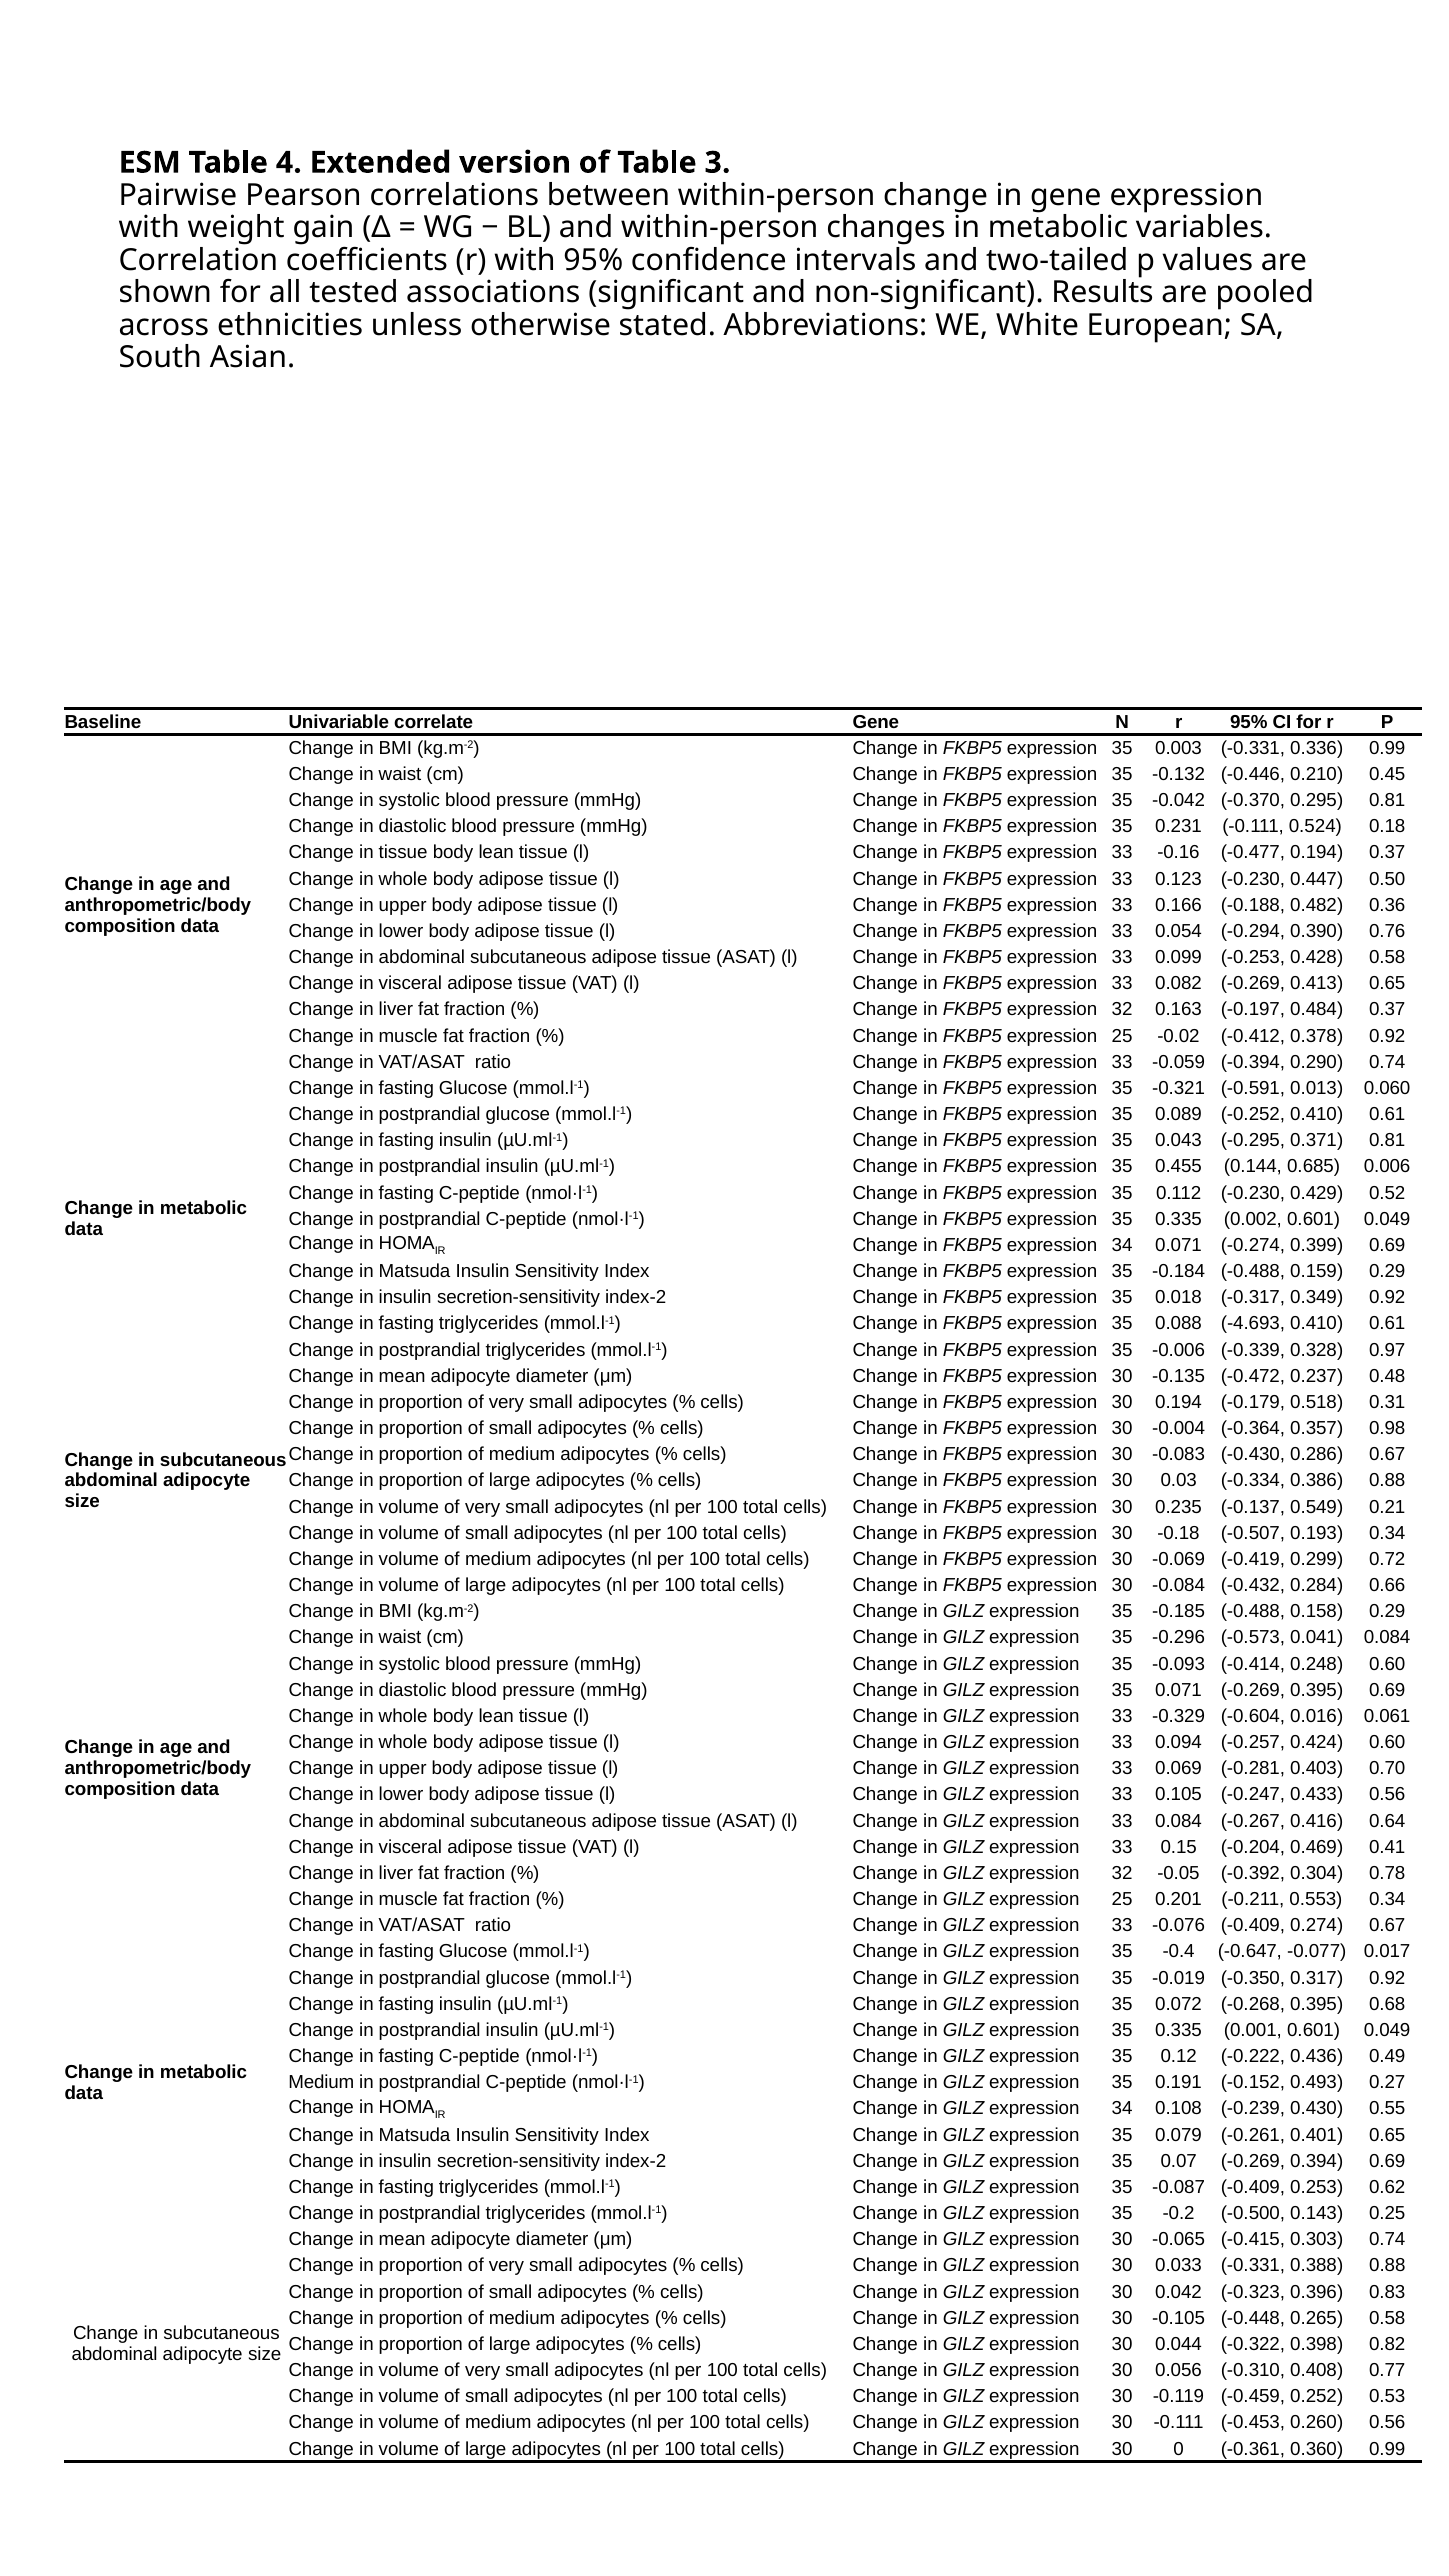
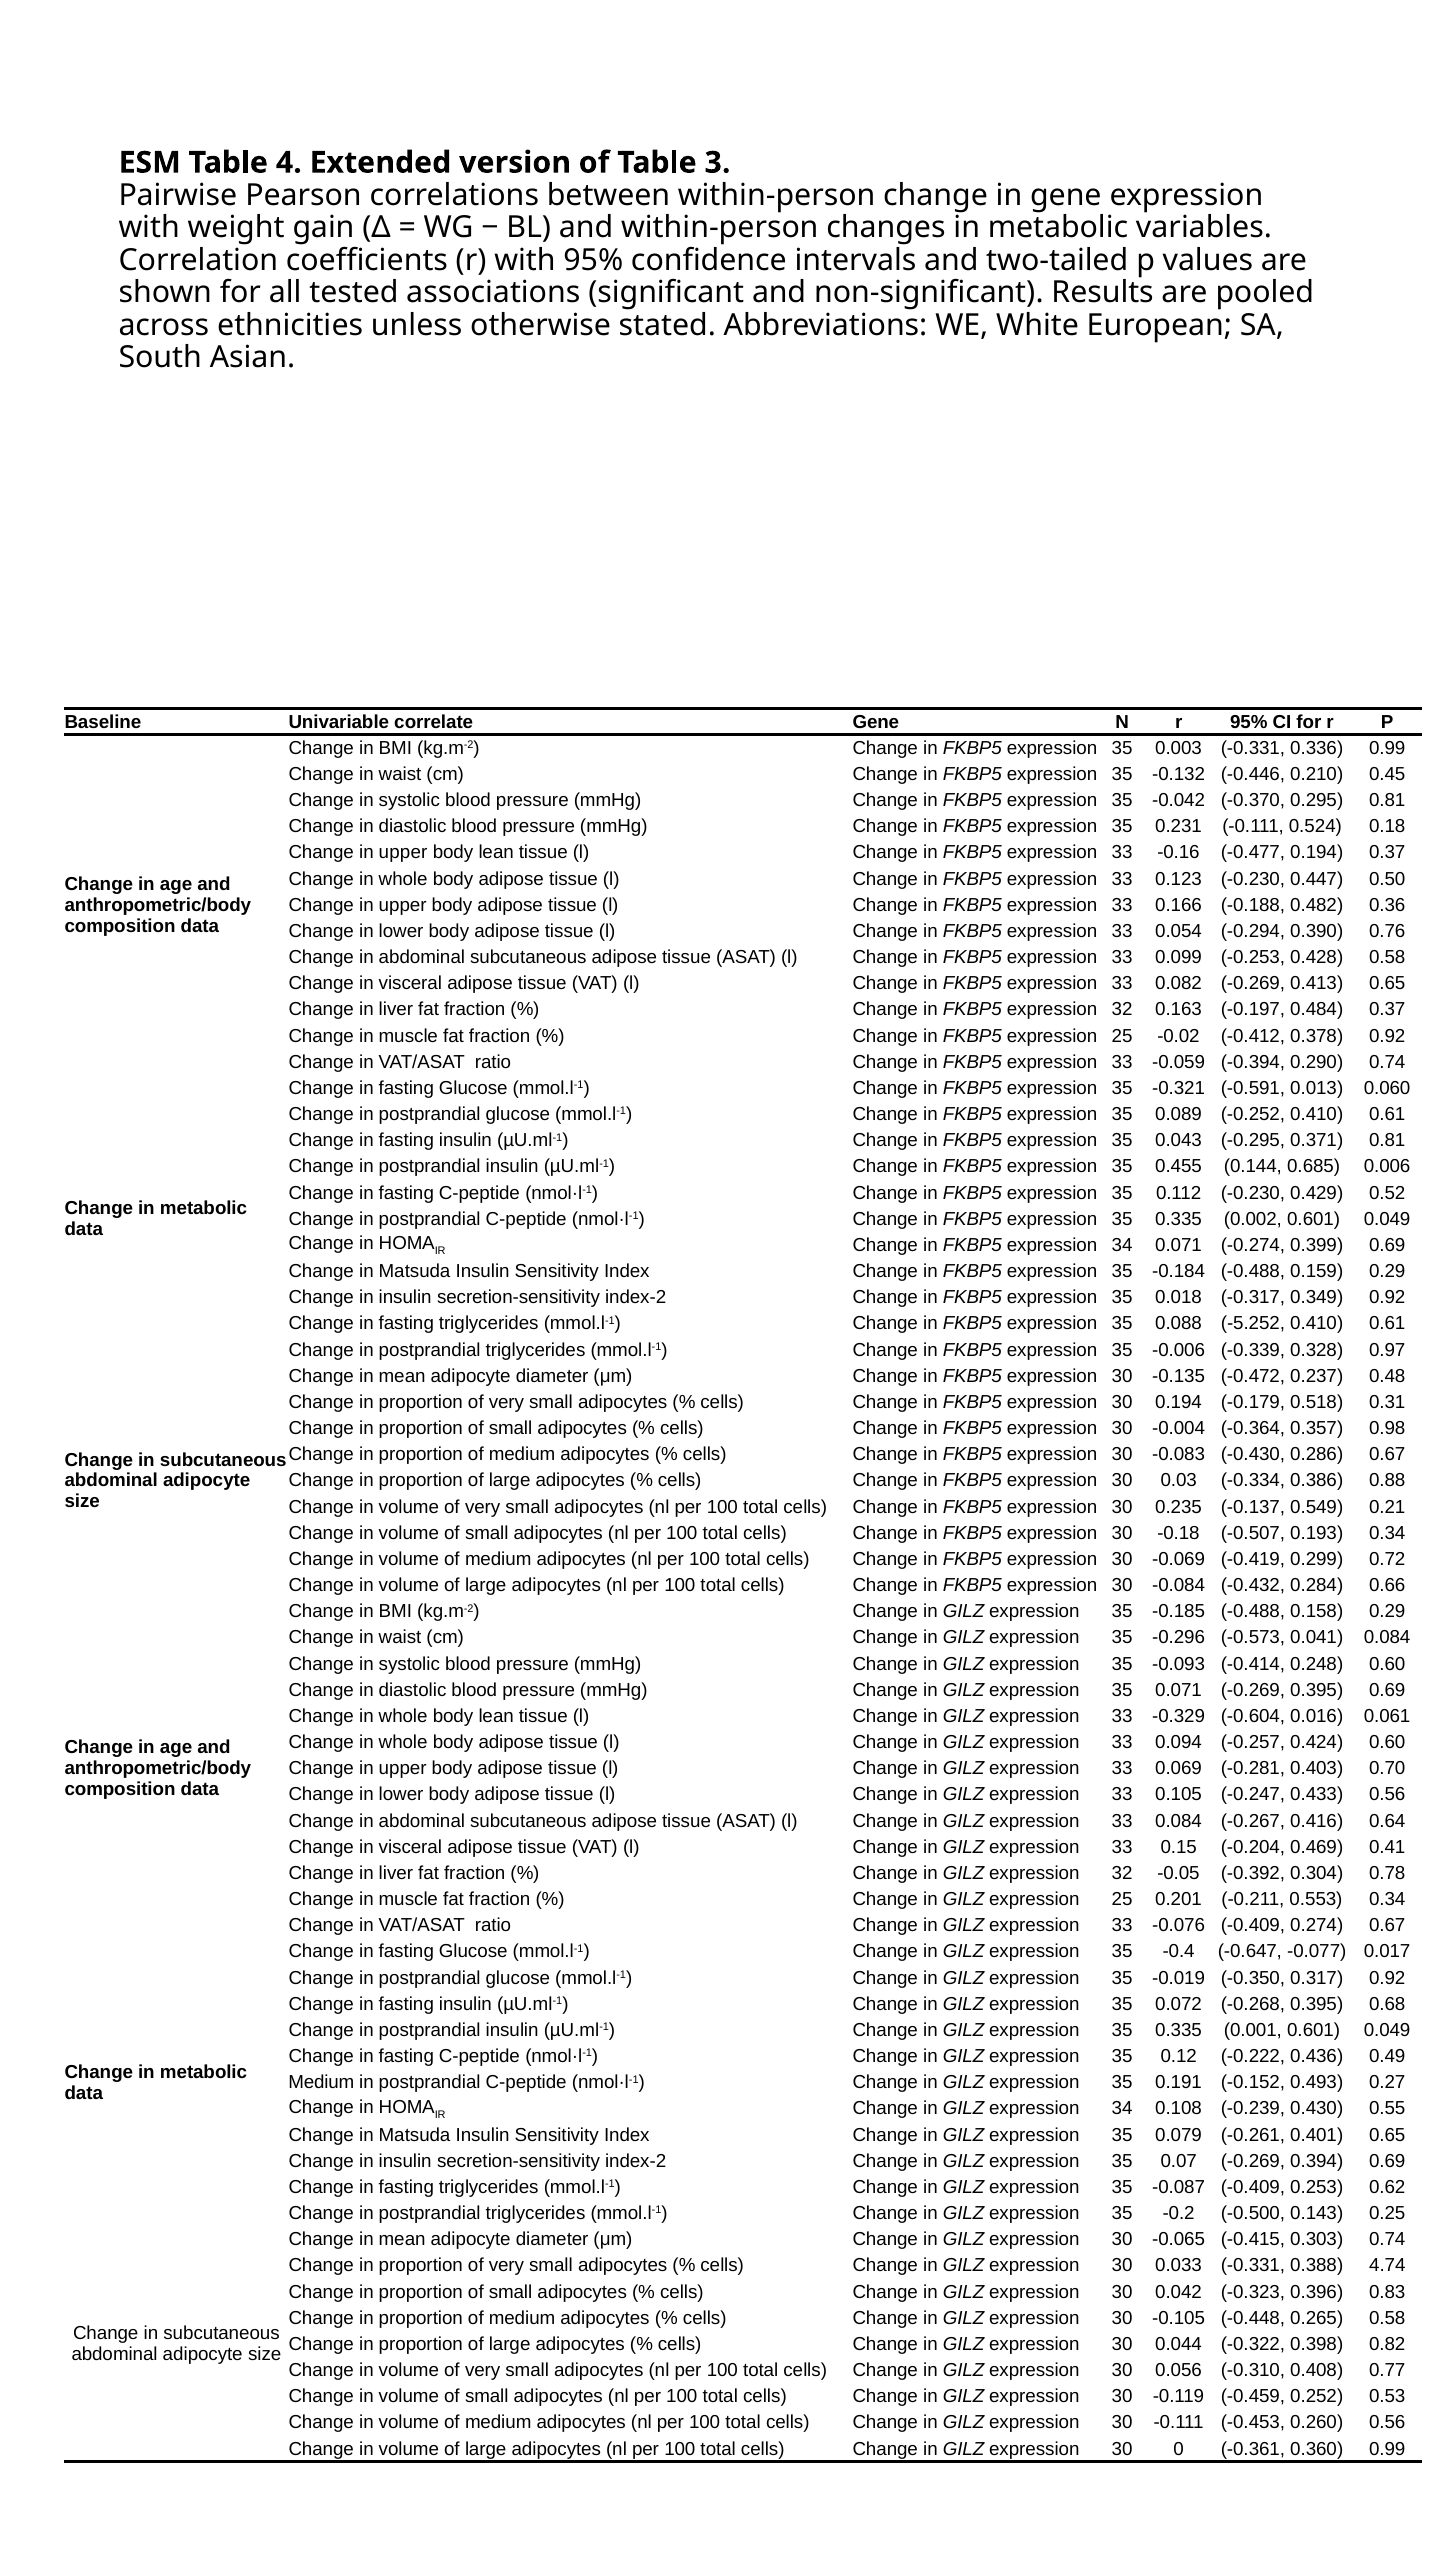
tissue at (403, 853): tissue -> upper
-4.693: -4.693 -> -5.252
0.388 0.88: 0.88 -> 4.74
